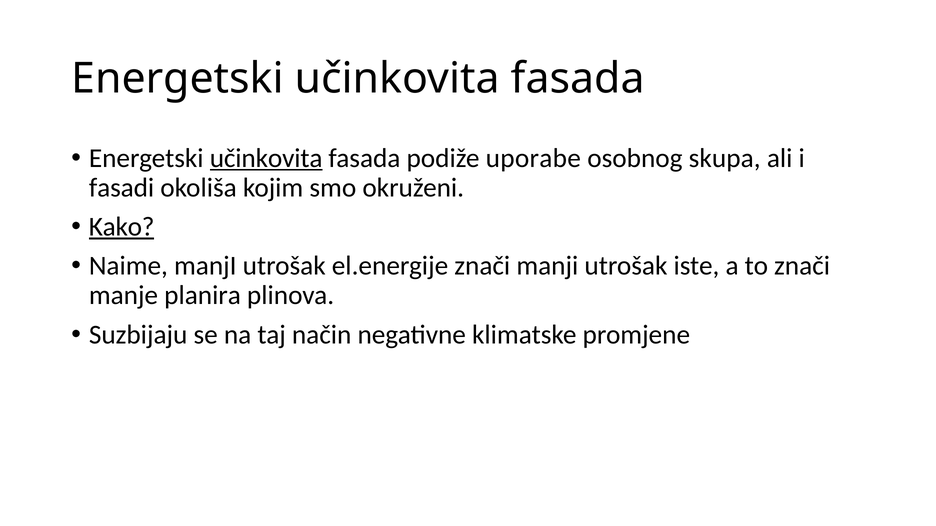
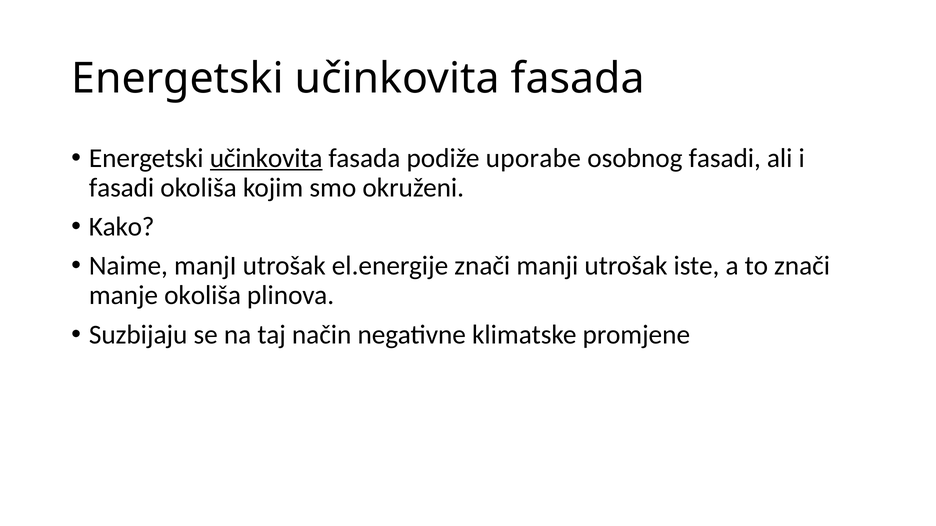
osobnog skupa: skupa -> fasadi
Kako underline: present -> none
manje planira: planira -> okoliša
